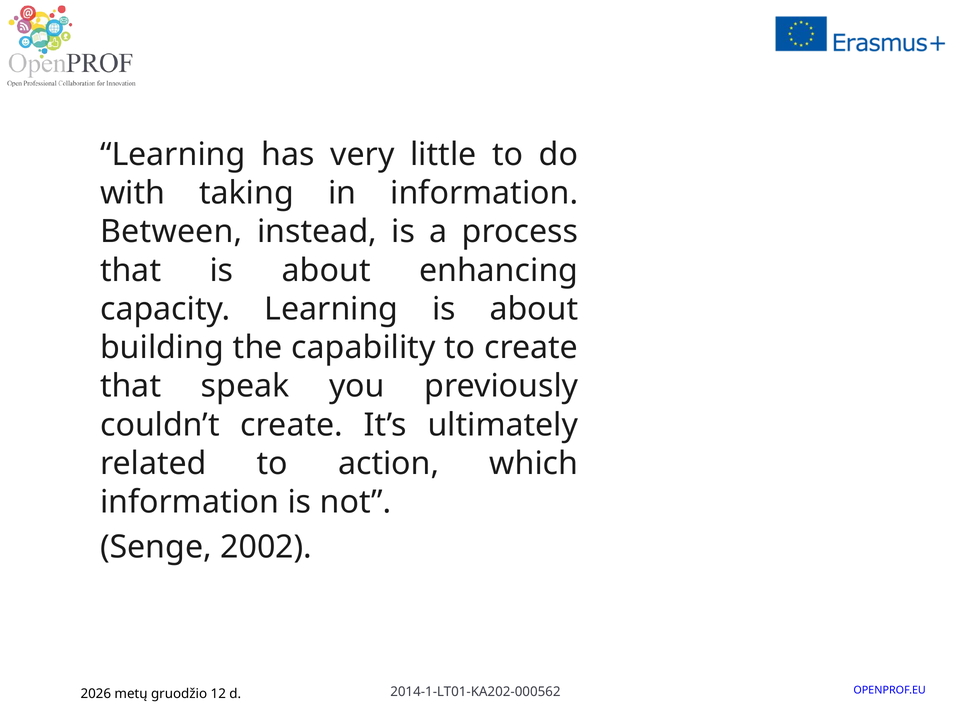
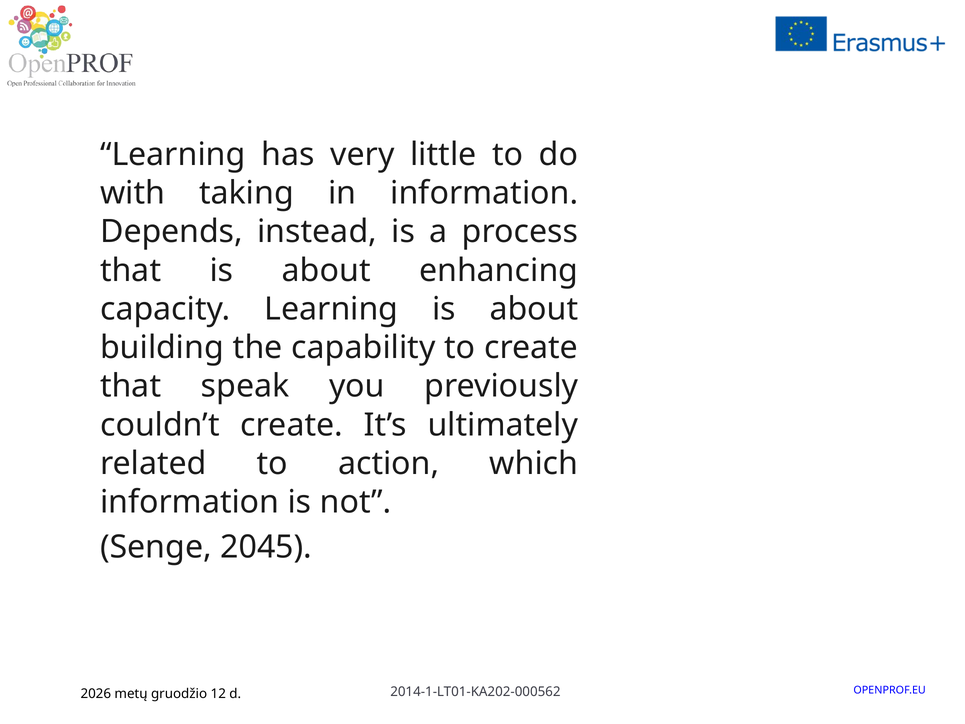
Between: Between -> Depends
2002: 2002 -> 2045
